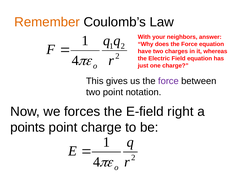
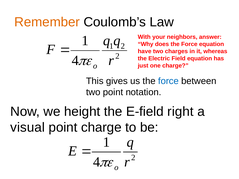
force at (168, 81) colour: purple -> blue
forces: forces -> height
points: points -> visual
